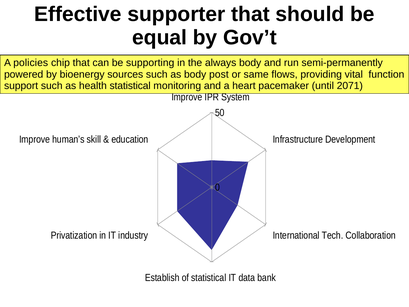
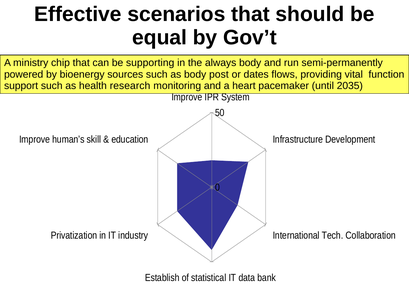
supporter: supporter -> scenarios
policies: policies -> ministry
same: same -> dates
health statistical: statistical -> research
2071: 2071 -> 2035
